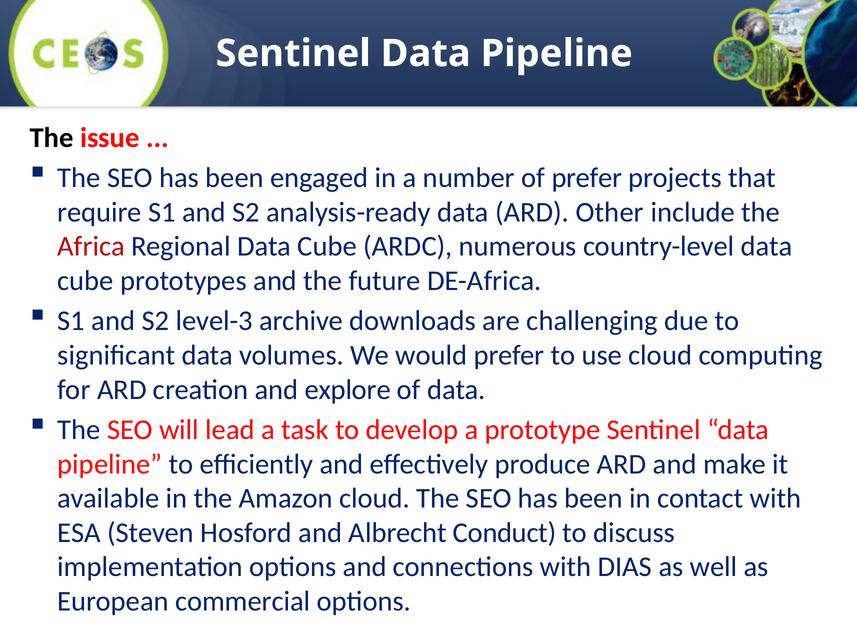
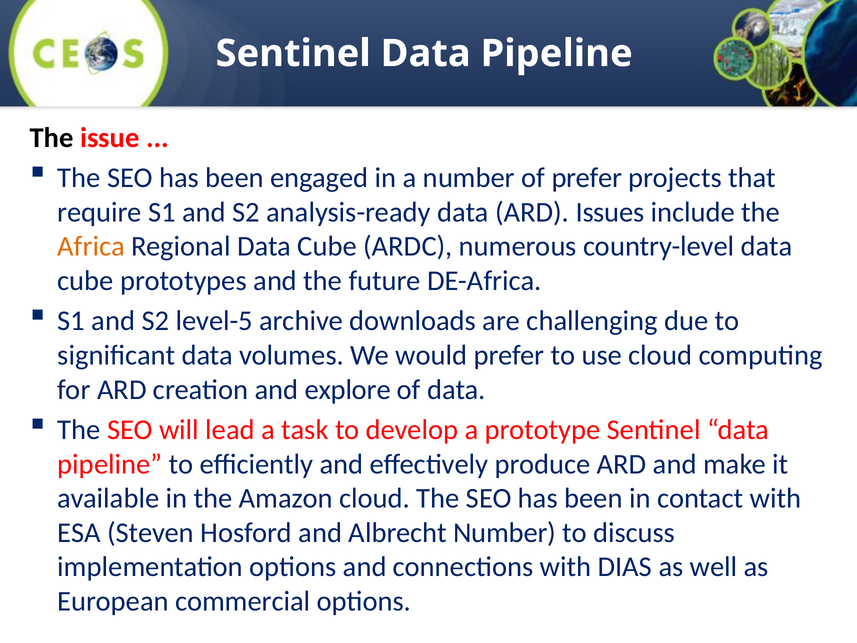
Other: Other -> Issues
Africa colour: red -> orange
level-3: level-3 -> level-5
Albrecht Conduct: Conduct -> Number
